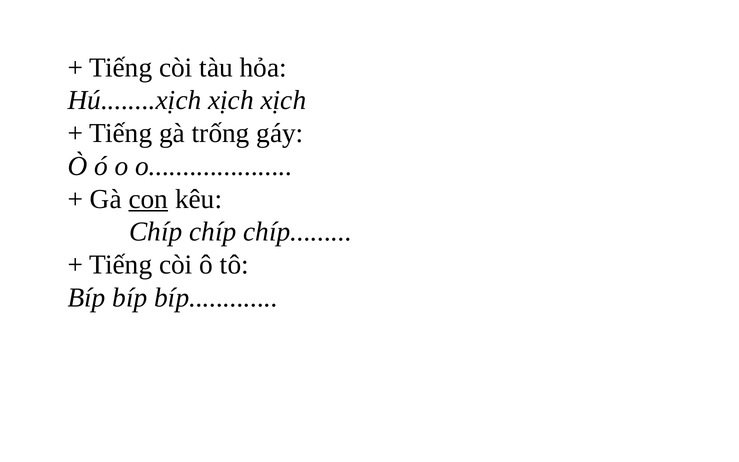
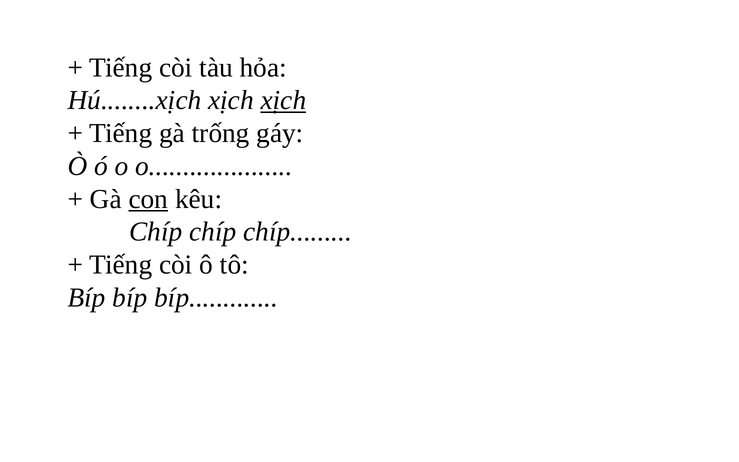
xịch at (283, 100) underline: none -> present
